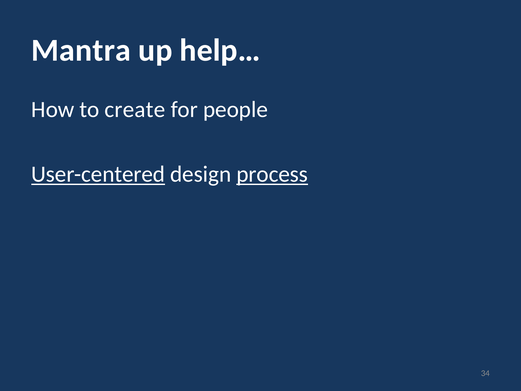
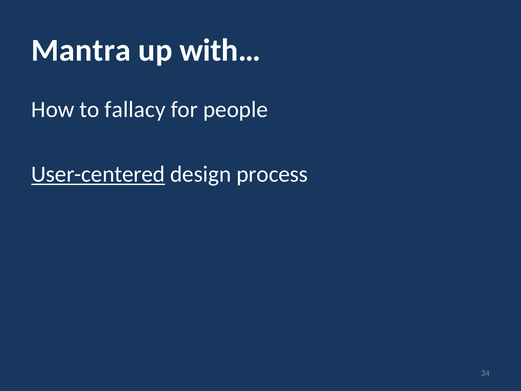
help…: help… -> with…
create: create -> fallacy
process underline: present -> none
